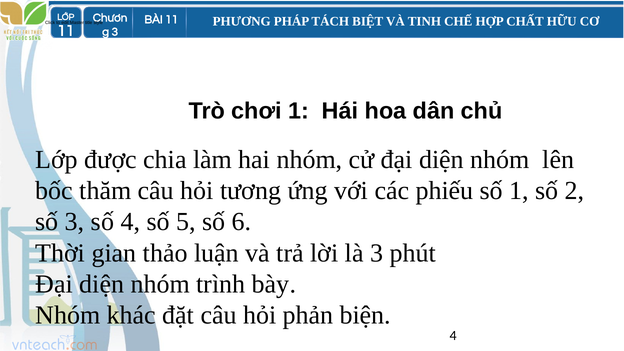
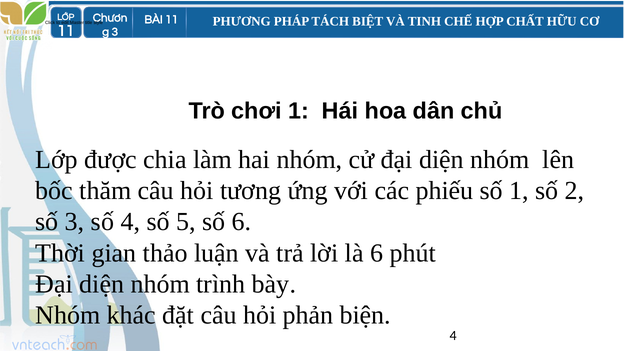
là 3: 3 -> 6
